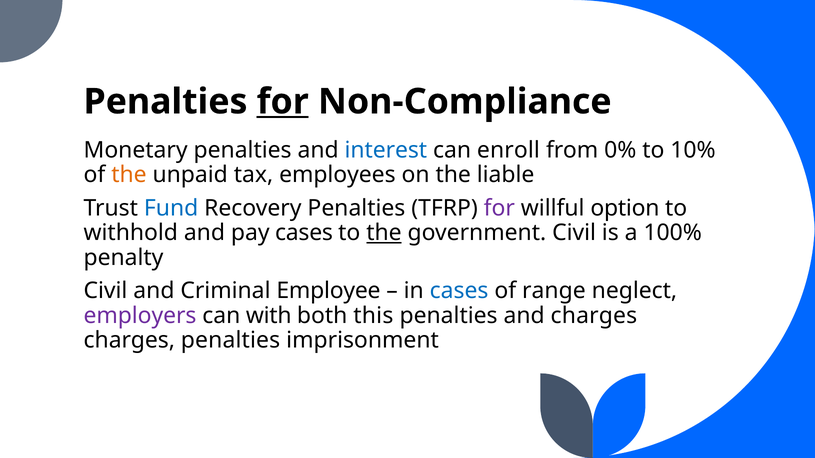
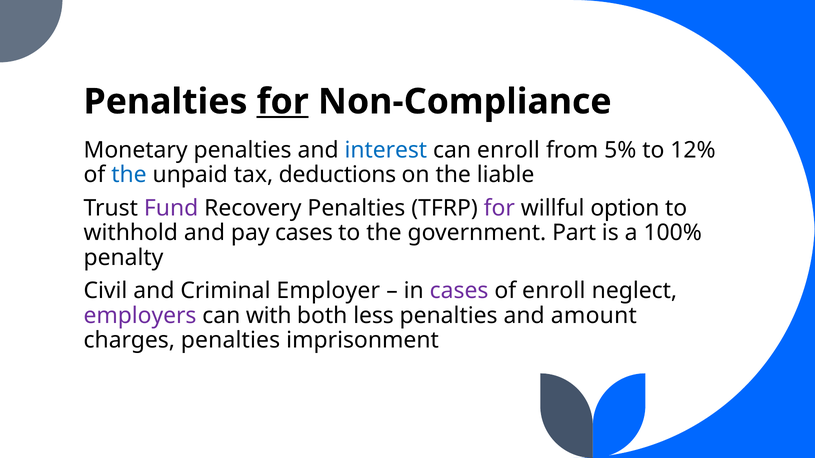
0%: 0% -> 5%
10%: 10% -> 12%
the at (129, 175) colour: orange -> blue
employees: employees -> deductions
Fund colour: blue -> purple
the at (384, 233) underline: present -> none
government Civil: Civil -> Part
Employee: Employee -> Employer
cases at (459, 291) colour: blue -> purple
of range: range -> enroll
this: this -> less
and charges: charges -> amount
